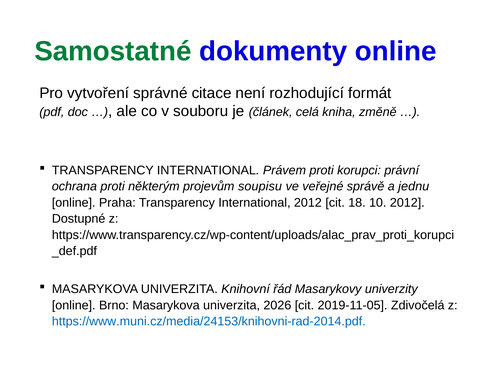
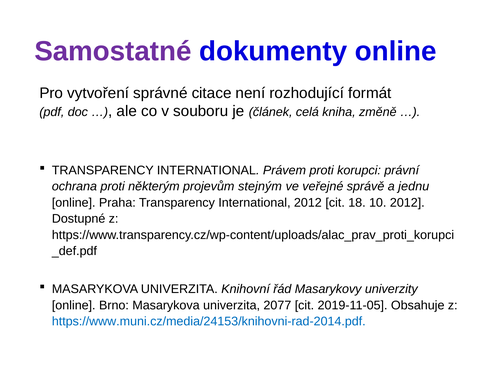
Samostatné colour: green -> purple
soupisu: soupisu -> stejným
2026: 2026 -> 2077
Zdivočelá: Zdivočelá -> Obsahuje
